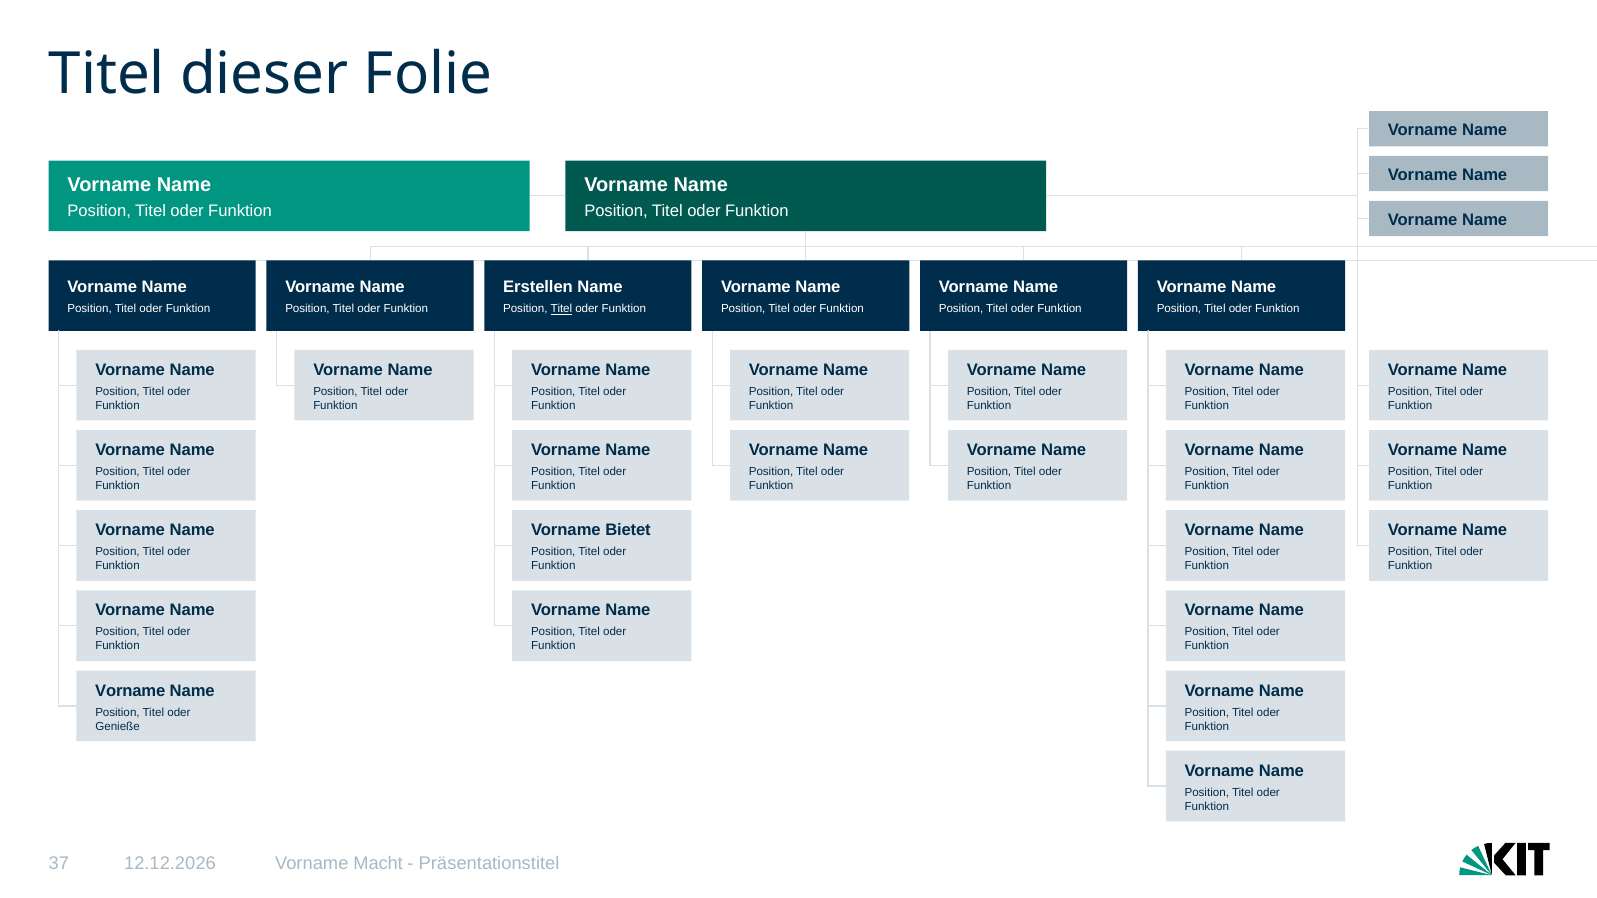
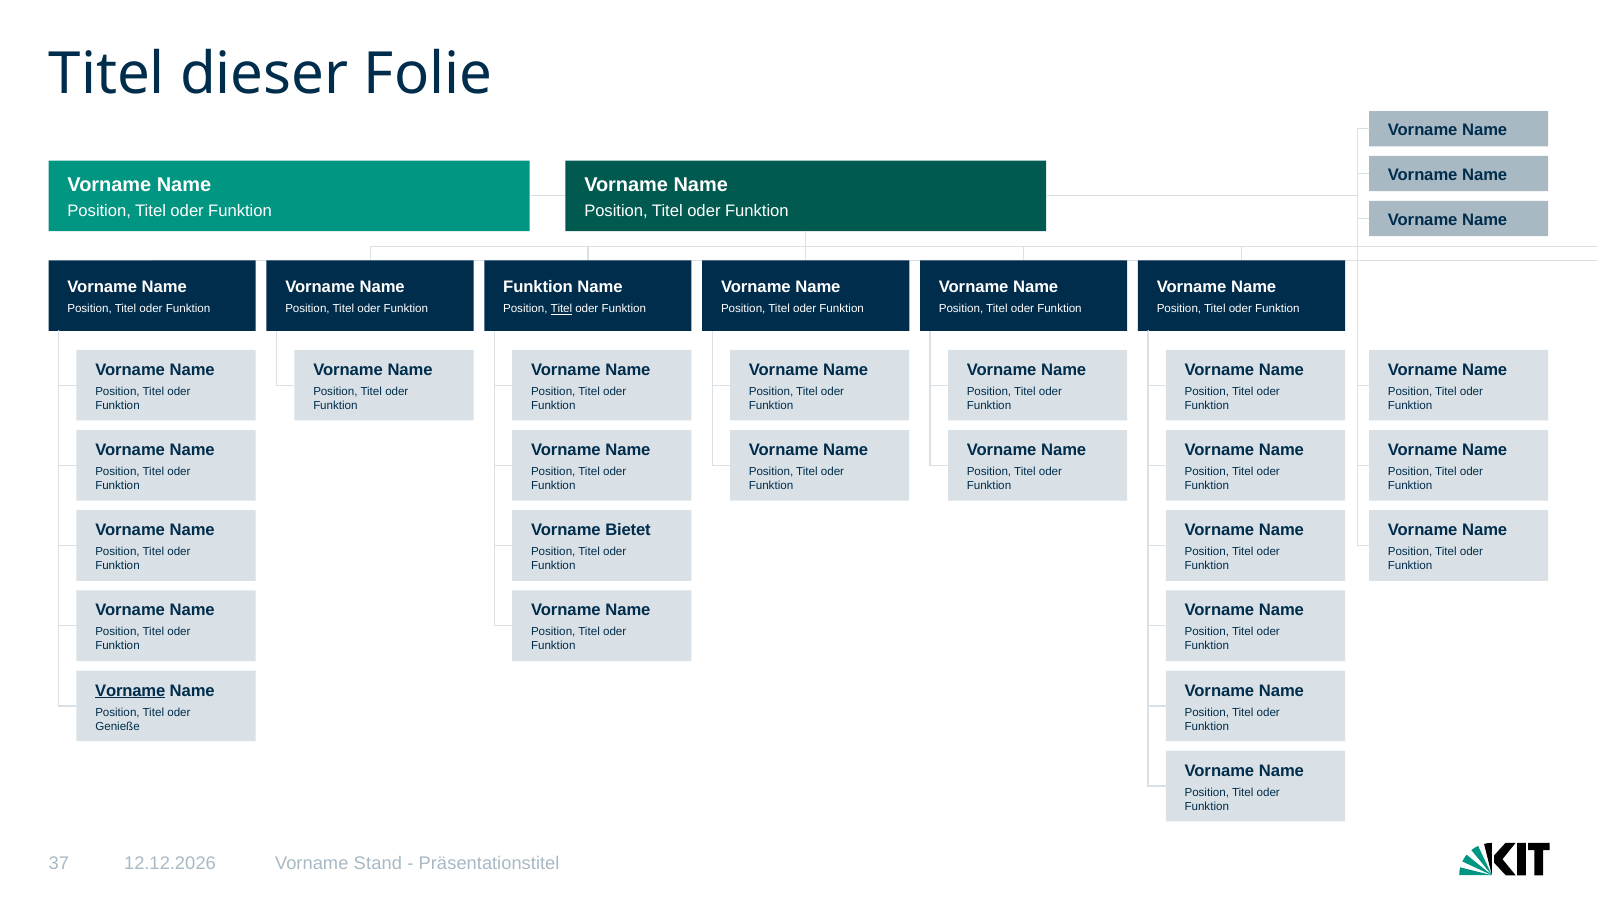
Erstellen at (538, 287): Erstellen -> Funktion
Vorname at (130, 691) underline: none -> present
Macht: Macht -> Stand
